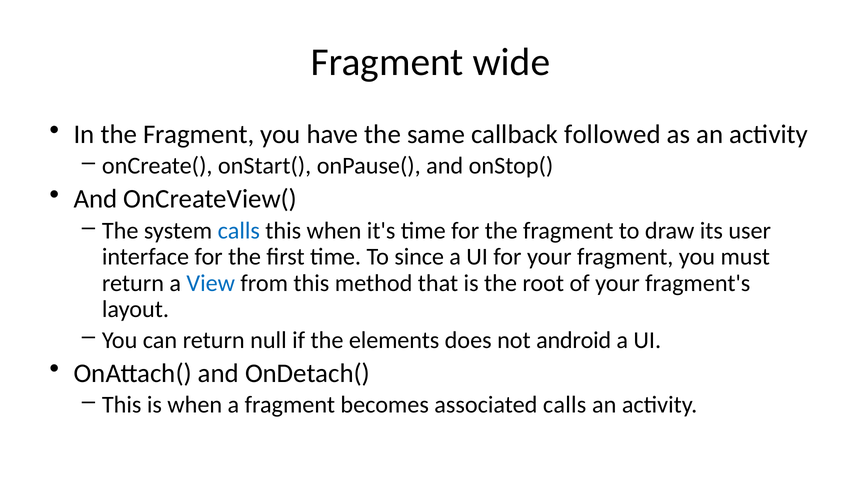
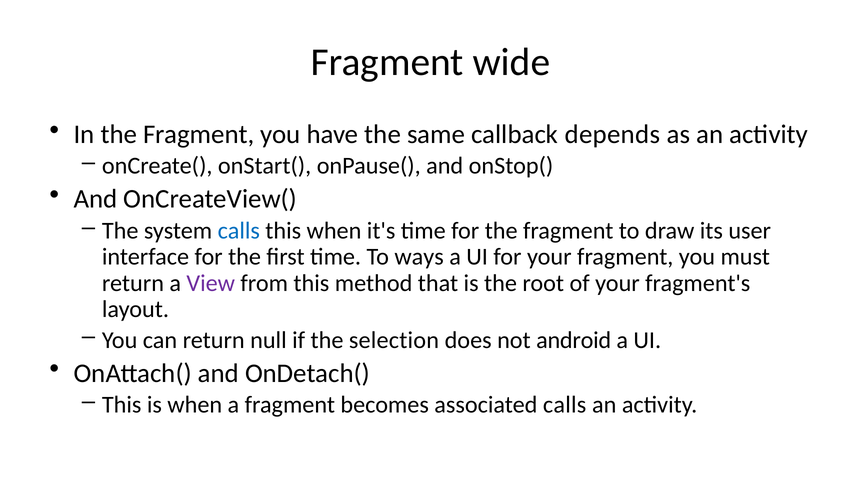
followed: followed -> depends
since: since -> ways
View colour: blue -> purple
elements: elements -> selection
